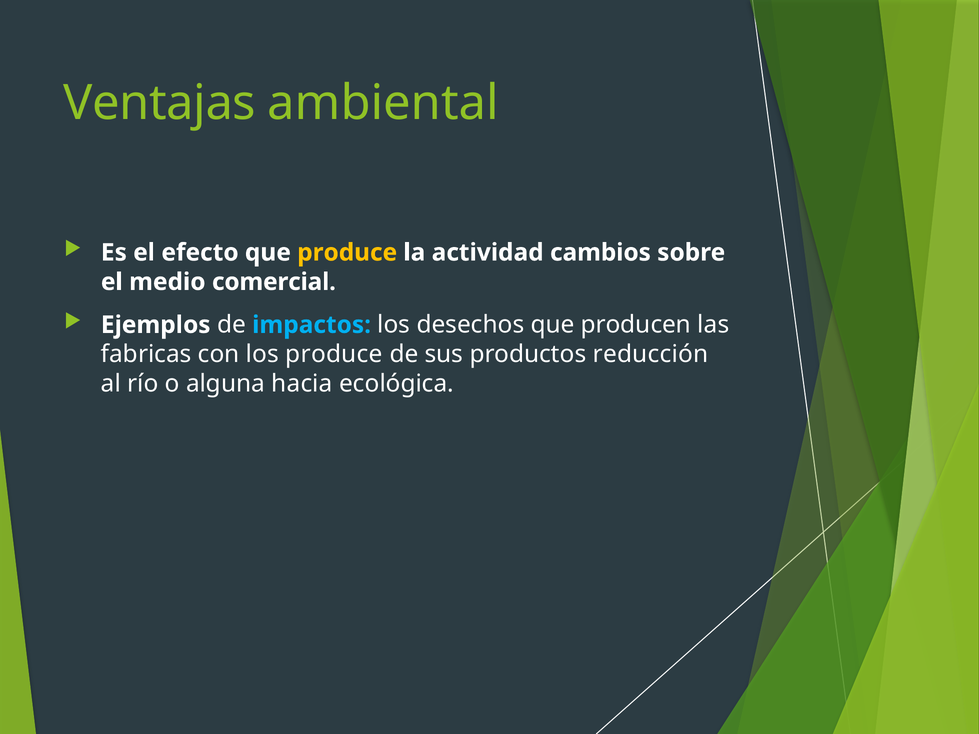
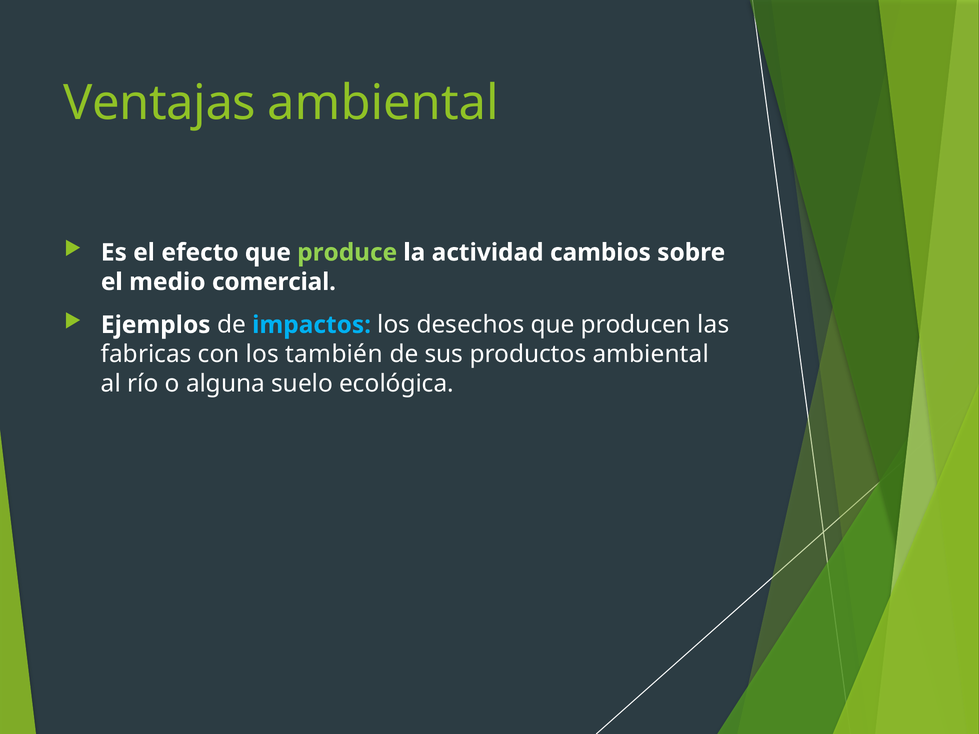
produce at (347, 253) colour: yellow -> light green
los produce: produce -> también
productos reducción: reducción -> ambiental
hacia: hacia -> suelo
